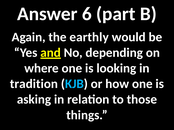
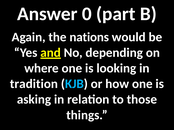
6: 6 -> 0
earthly: earthly -> nations
